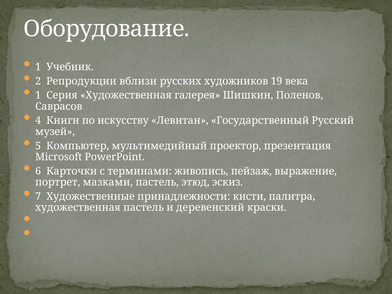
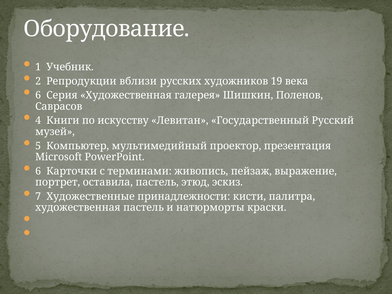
1 at (38, 95): 1 -> 6
мазками: мазками -> оставила
деревенский: деревенский -> натюрморты
